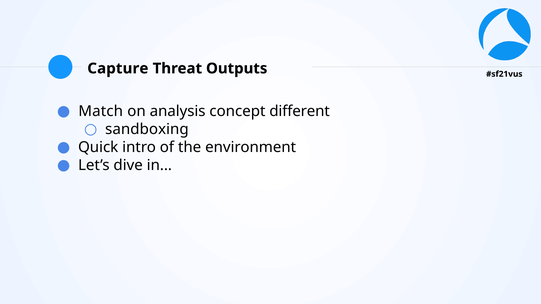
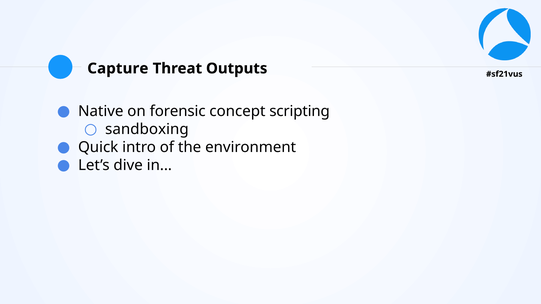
Match: Match -> Native
analysis: analysis -> forensic
different: different -> scripting
